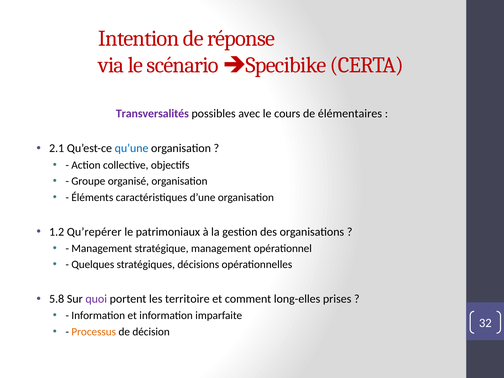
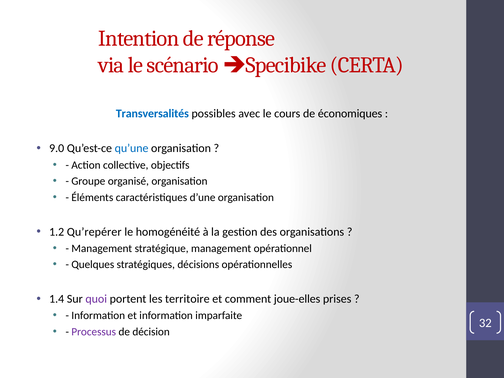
Transversalités colour: purple -> blue
élémentaires: élémentaires -> économiques
2.1: 2.1 -> 9.0
patrimoniaux: patrimoniaux -> homogénéité
5.8: 5.8 -> 1.4
long-elles: long-elles -> joue-elles
Processus colour: orange -> purple
